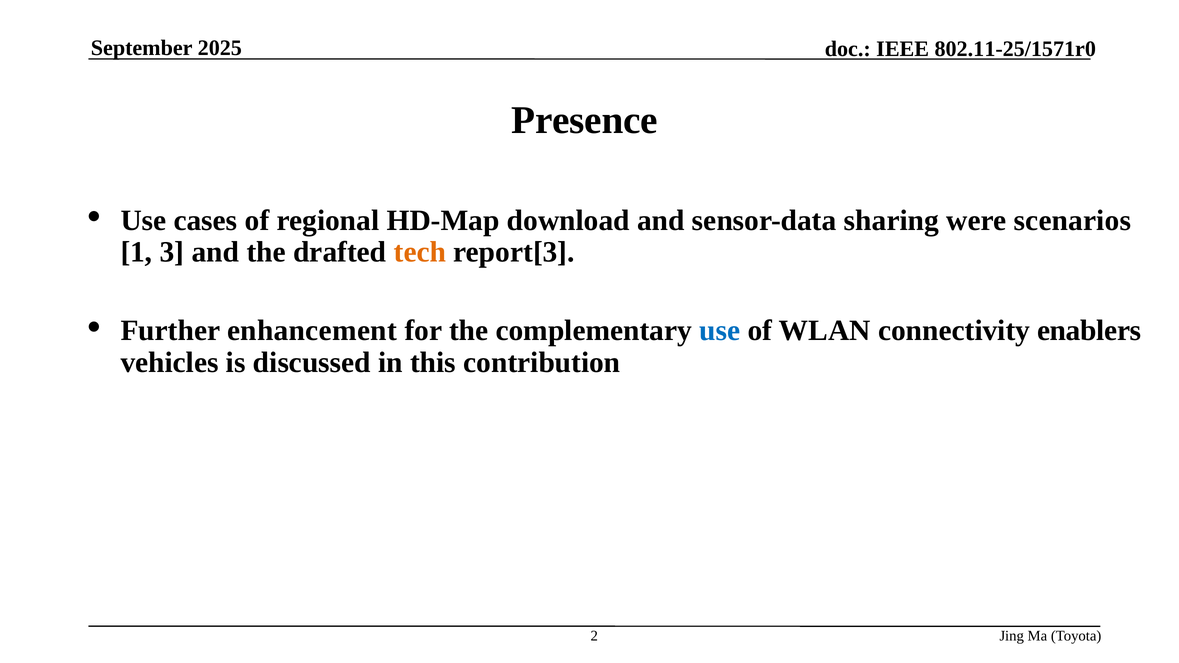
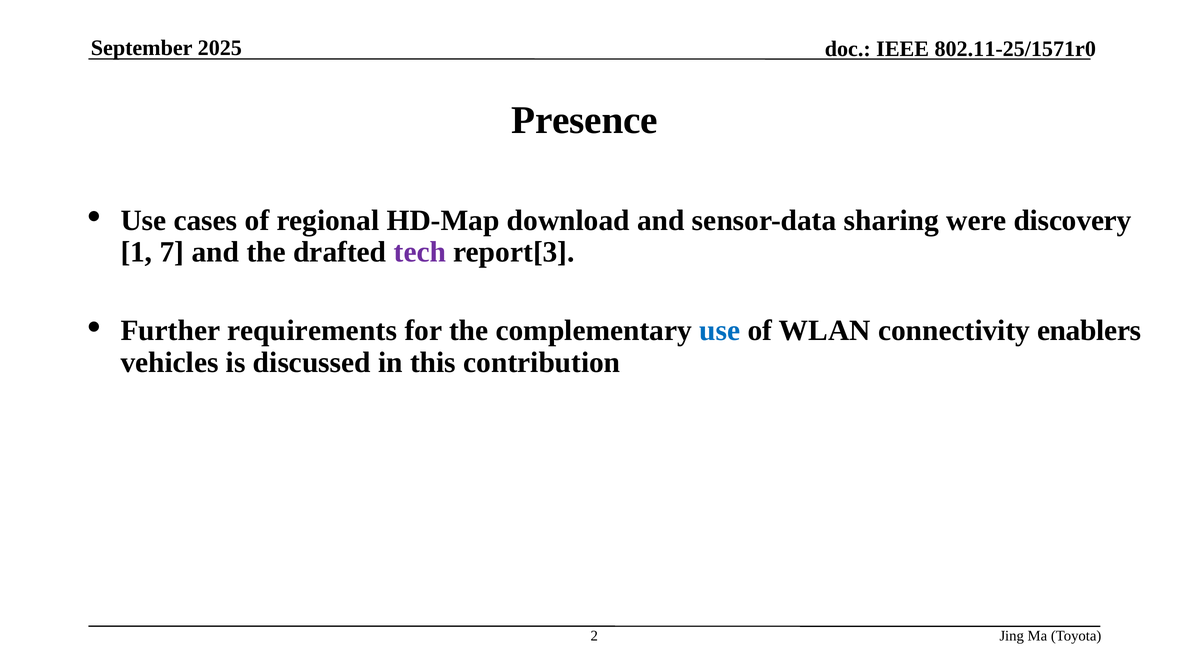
scenarios: scenarios -> discovery
3: 3 -> 7
tech colour: orange -> purple
enhancement: enhancement -> requirements
